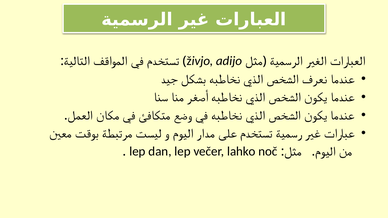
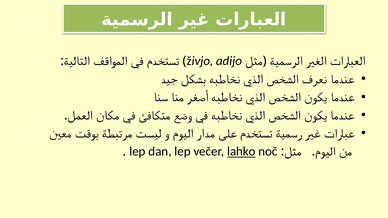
lahko underline: none -> present
